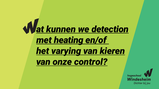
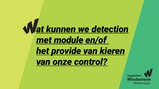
heating: heating -> module
varying: varying -> provide
